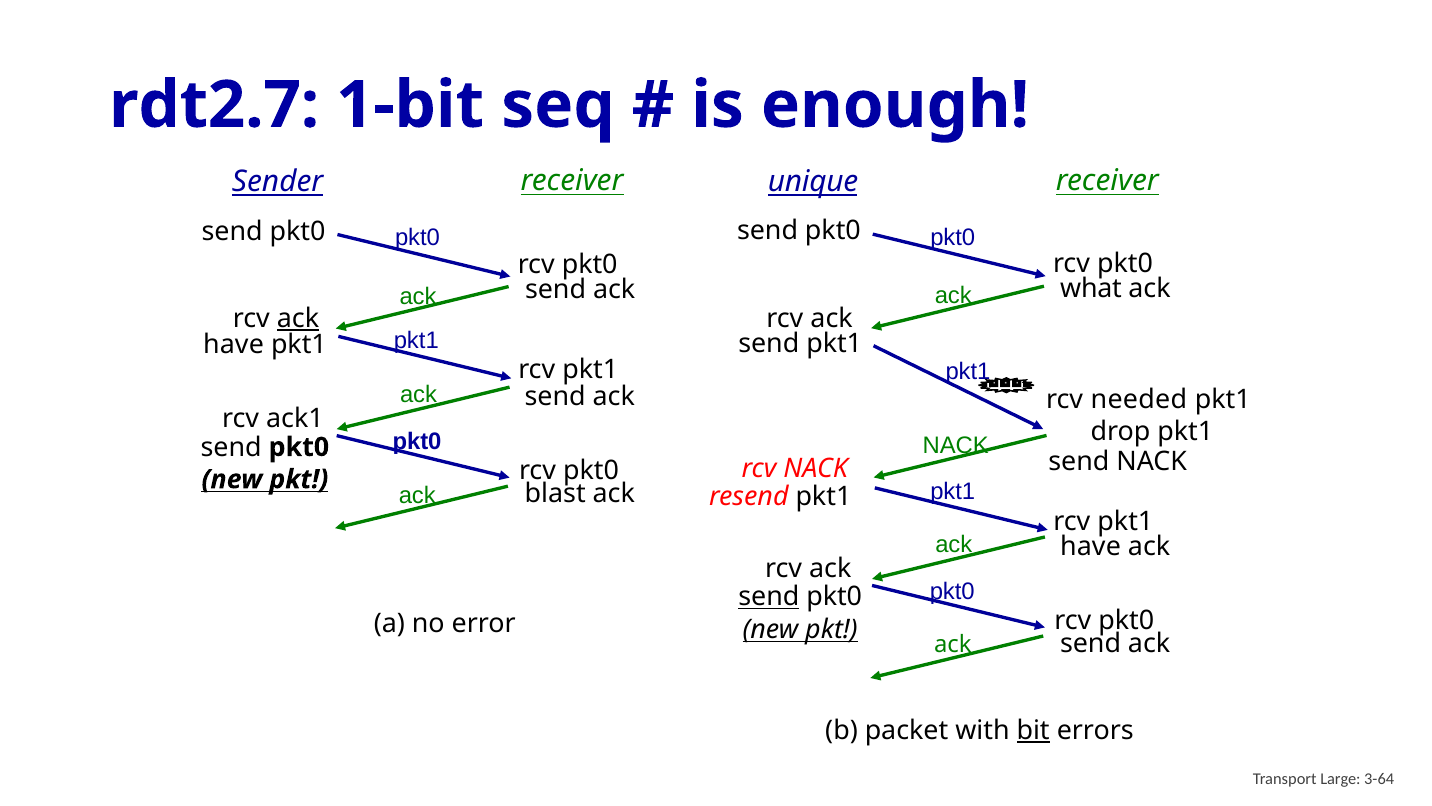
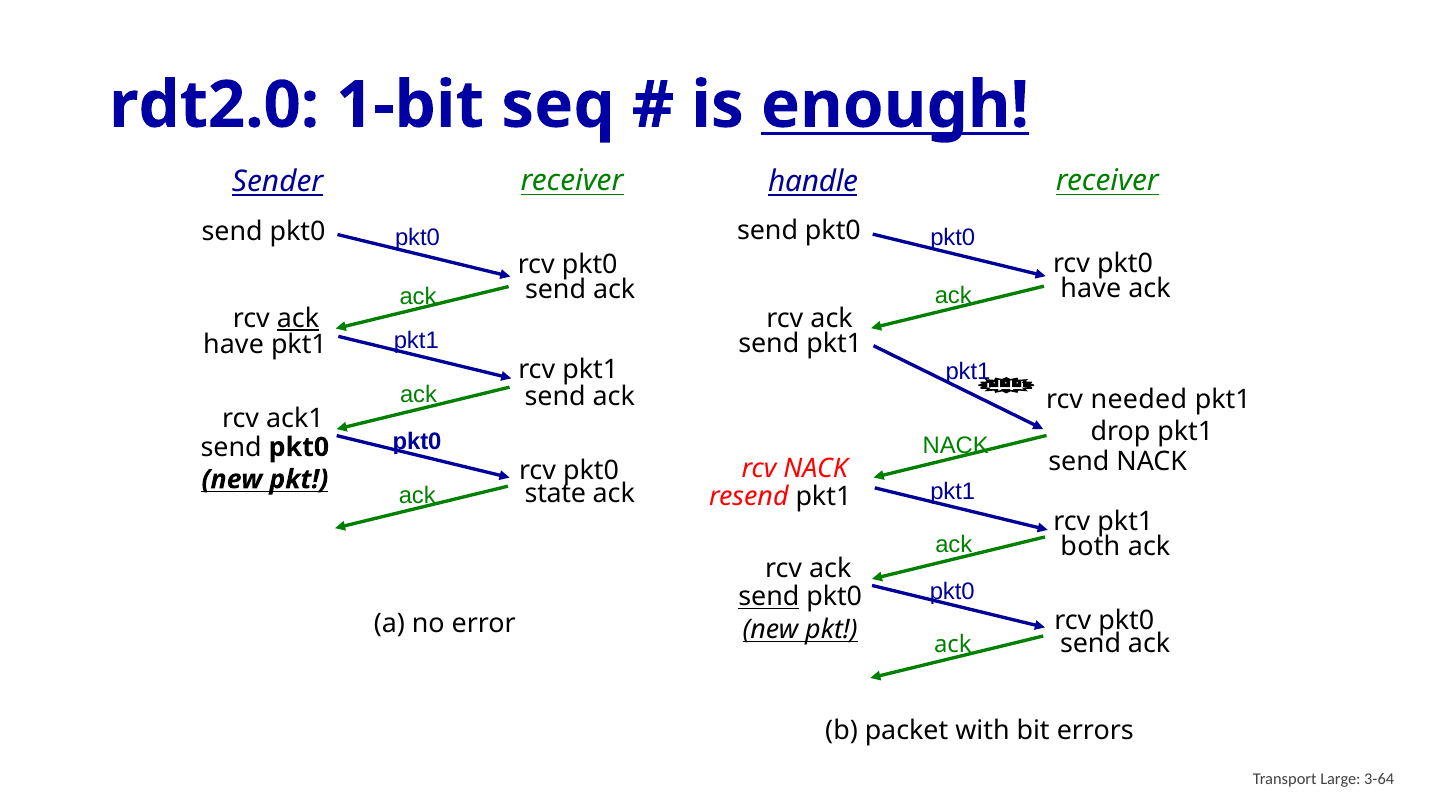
rdt2.7: rdt2.7 -> rdt2.0
enough underline: none -> present
unique: unique -> handle
what at (1091, 289): what -> have
blast: blast -> state
have at (1090, 546): have -> both
bit underline: present -> none
